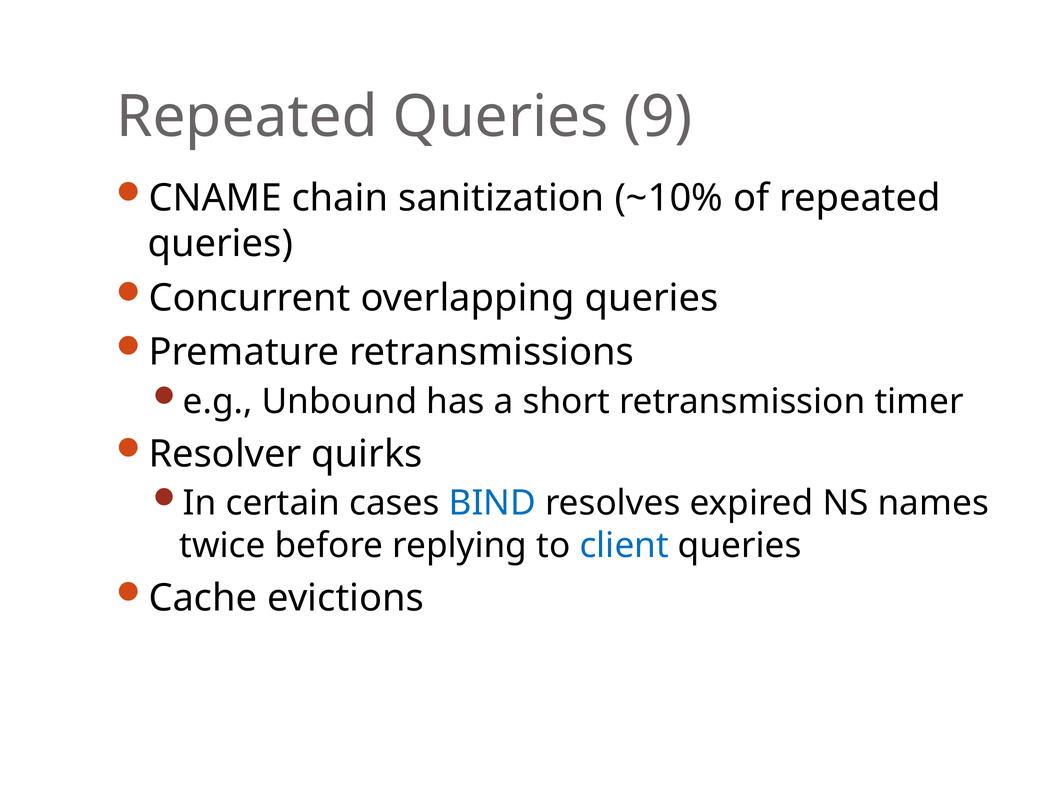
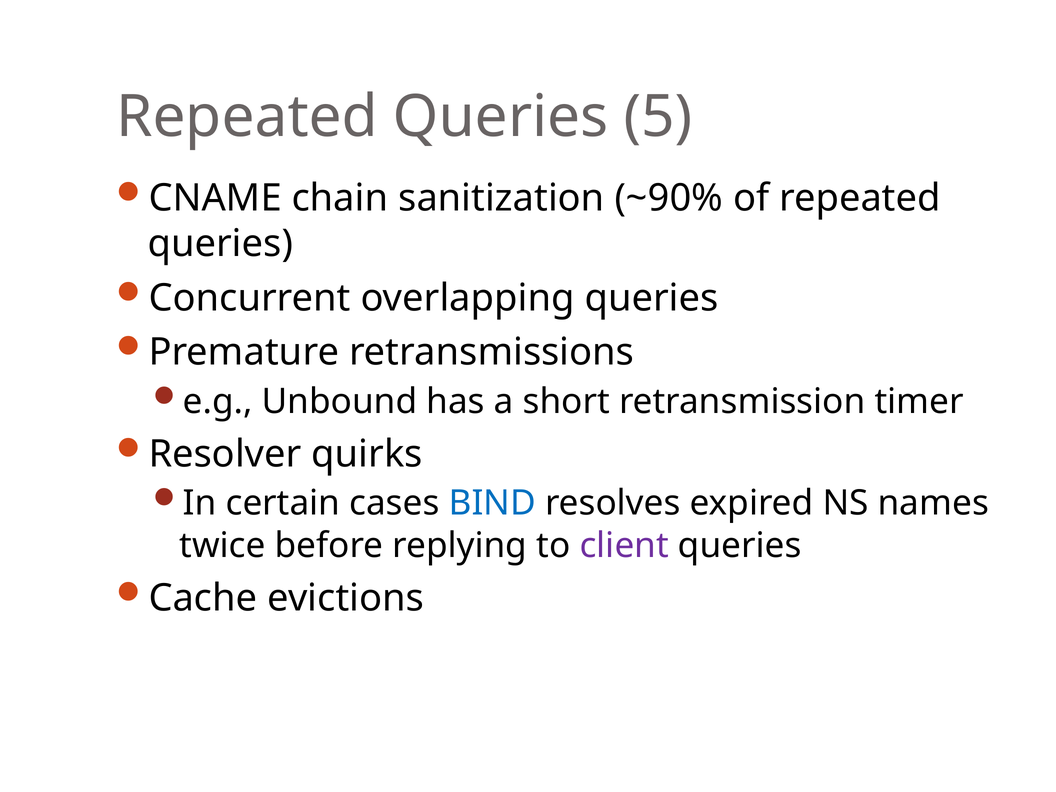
9: 9 -> 5
~10%: ~10% -> ~90%
client colour: blue -> purple
